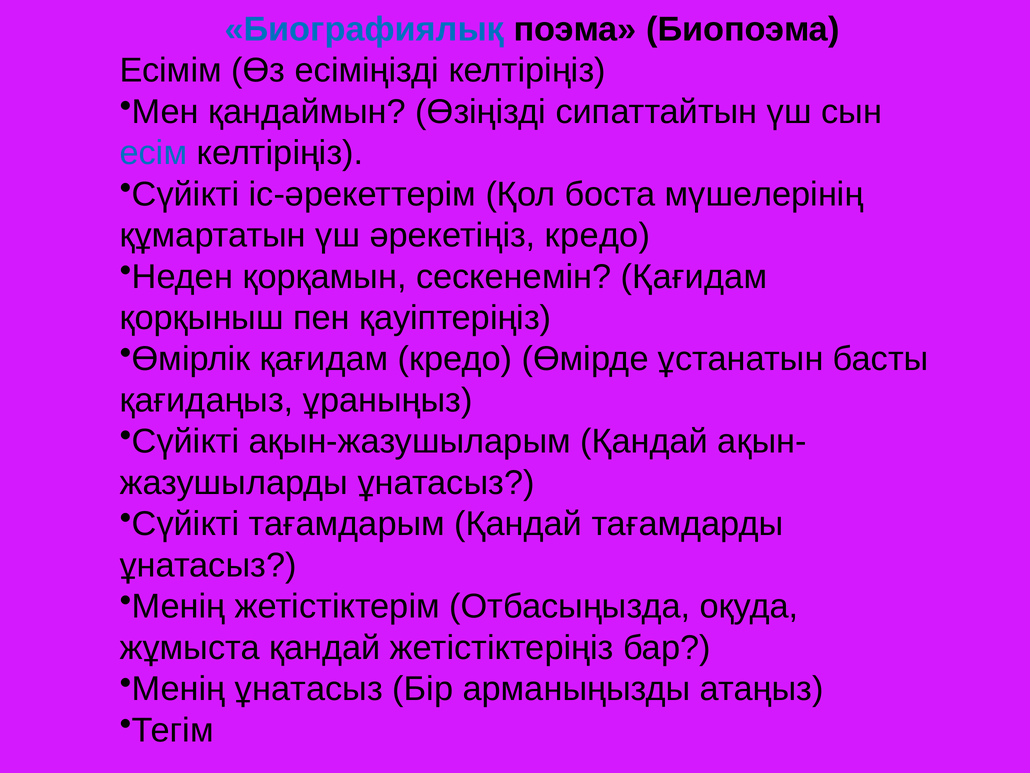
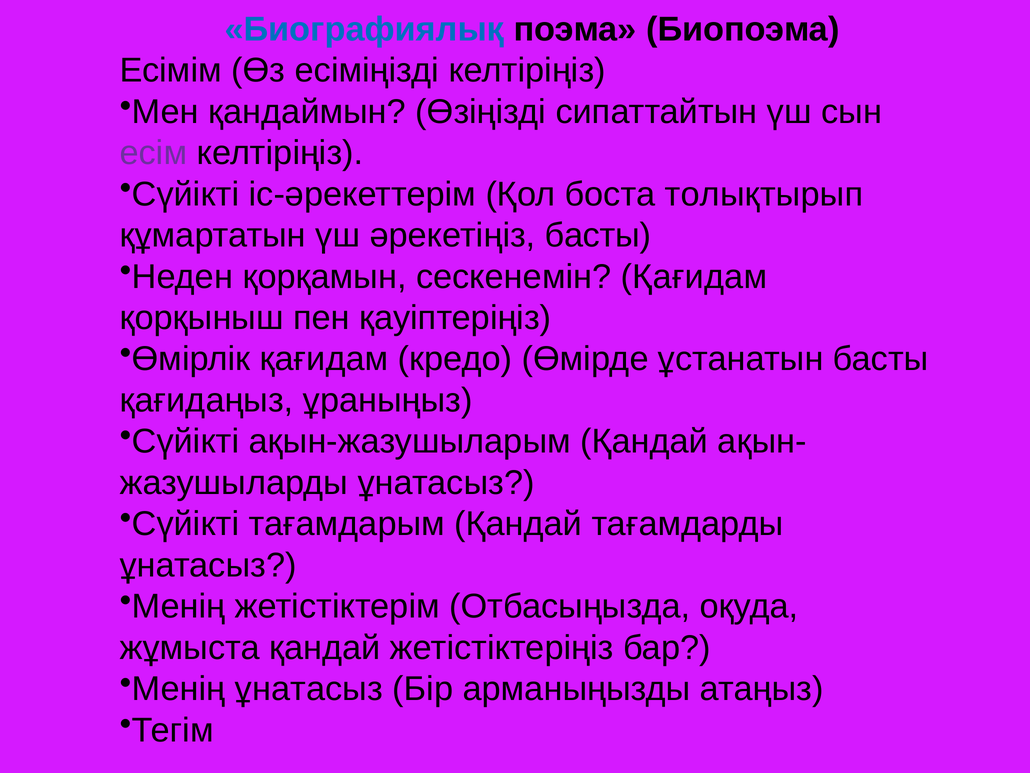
есім colour: blue -> purple
мүшелерінің: мүшелерінің -> толықтырып
әрекетіңіз кредо: кредо -> басты
